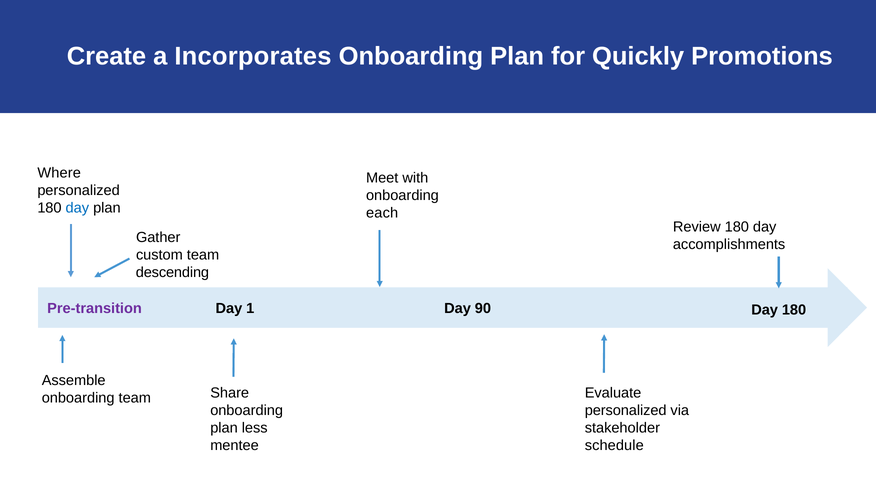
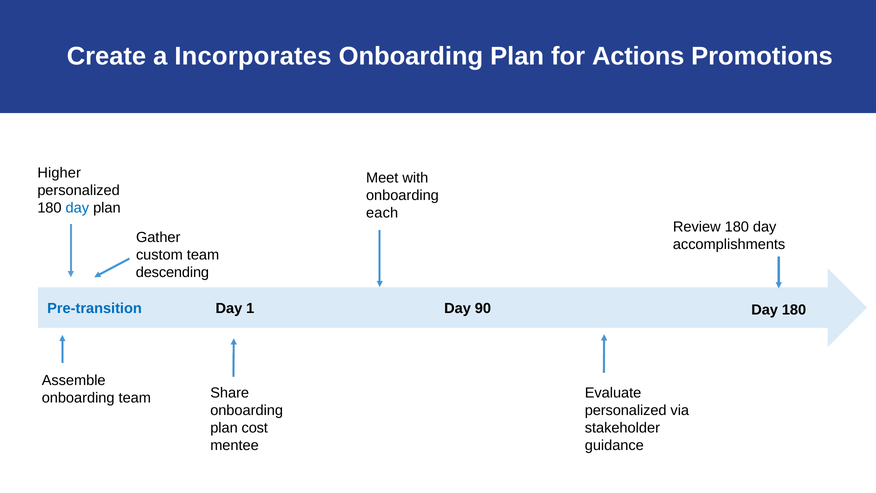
Quickly: Quickly -> Actions
Where: Where -> Higher
Pre-transition colour: purple -> blue
less: less -> cost
schedule: schedule -> guidance
